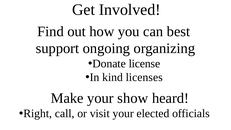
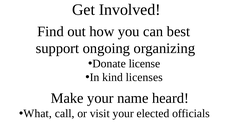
show: show -> name
Right: Right -> What
